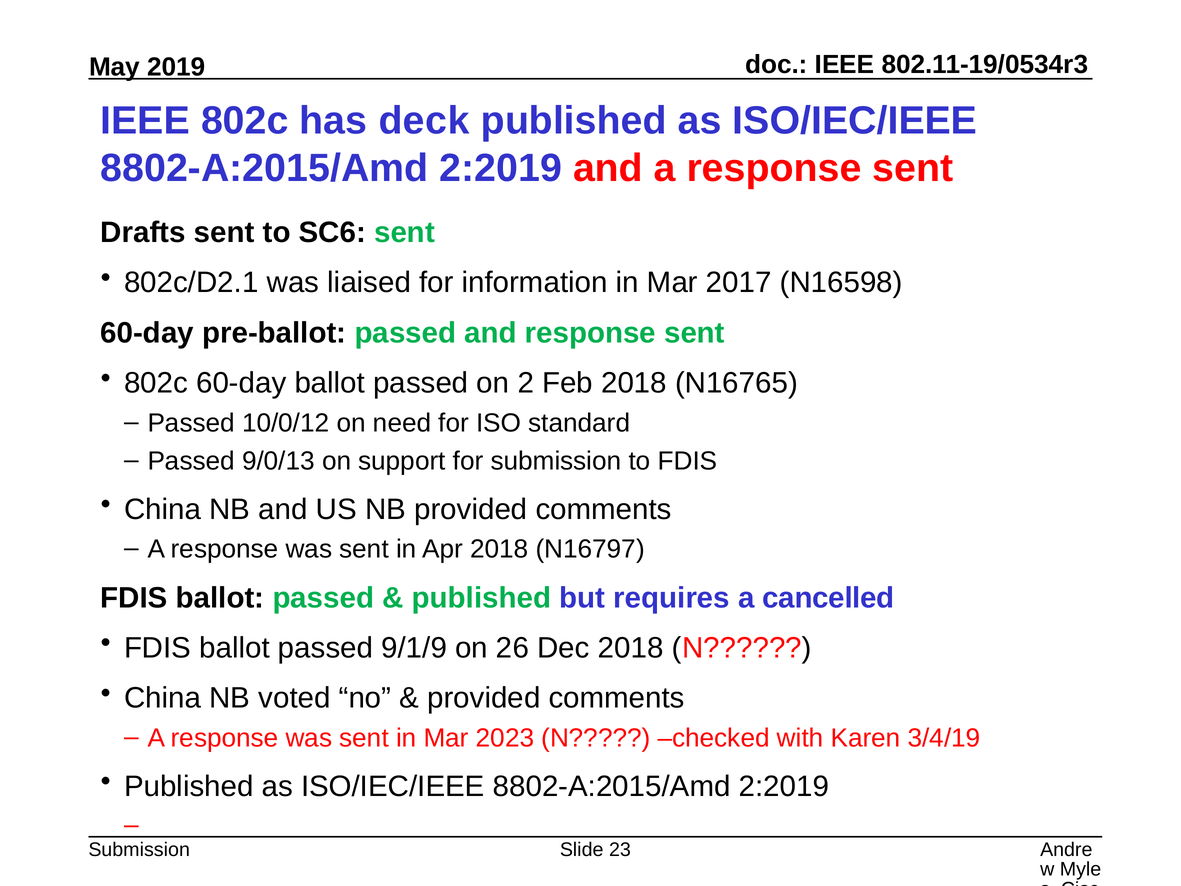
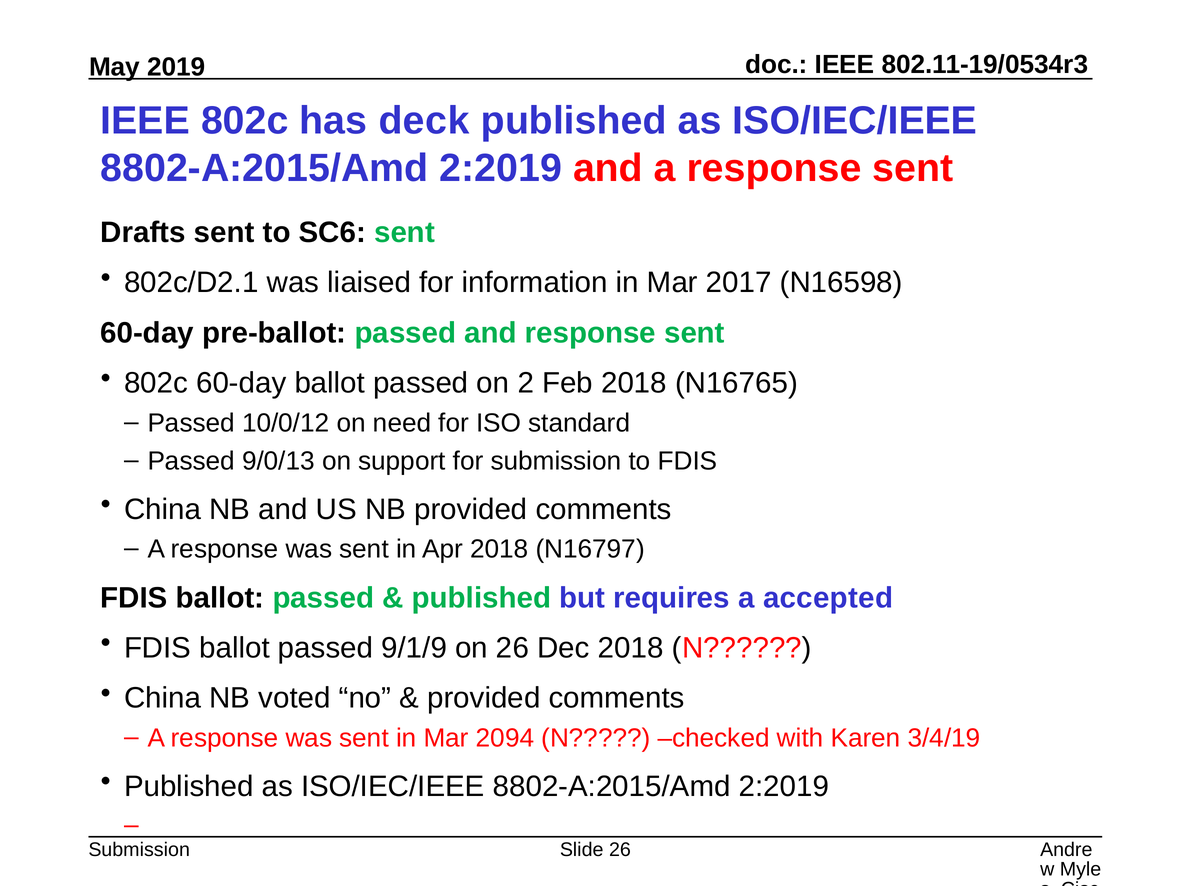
cancelled: cancelled -> accepted
2023: 2023 -> 2094
Slide 23: 23 -> 26
